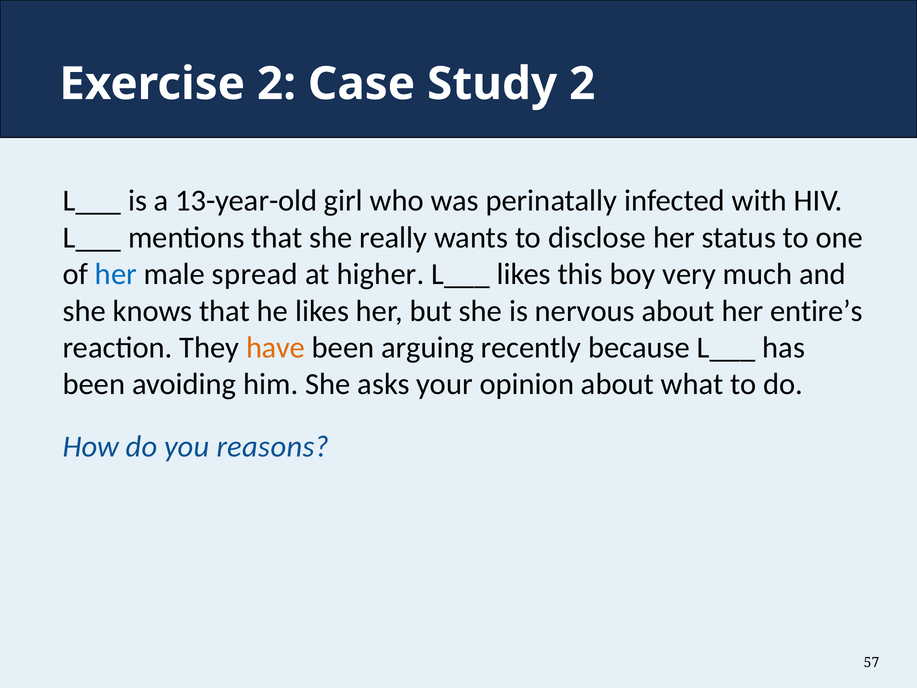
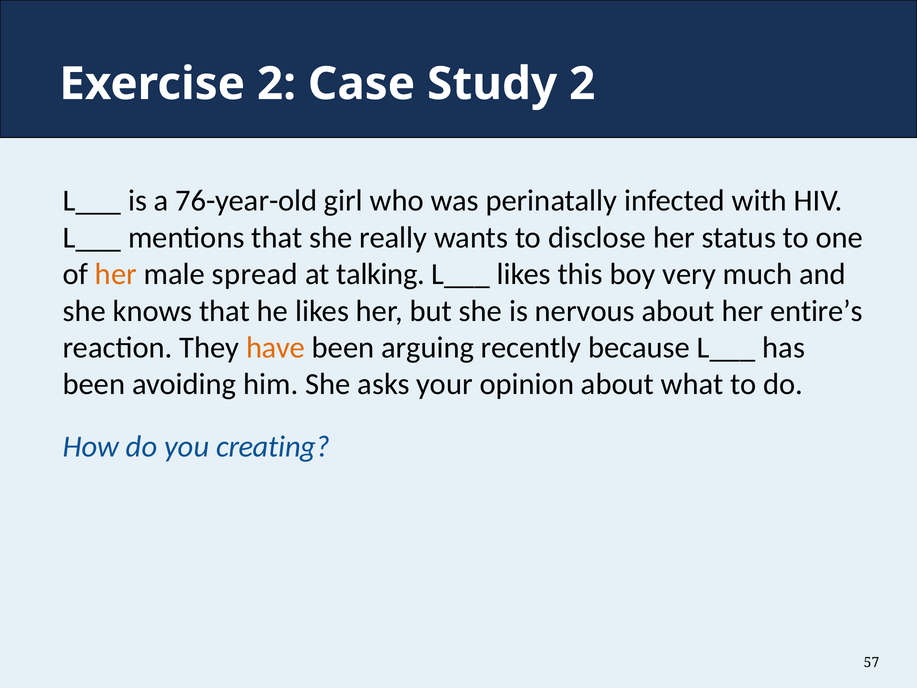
13-year-old: 13-year-old -> 76-year-old
her at (116, 274) colour: blue -> orange
higher: higher -> talking
reasons: reasons -> creating
